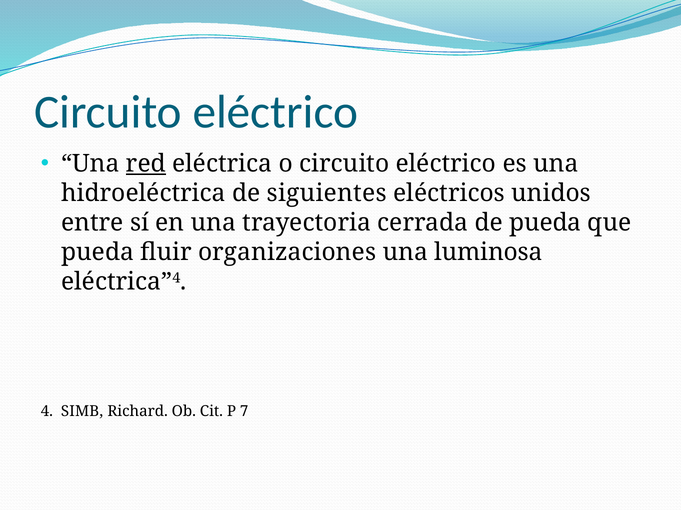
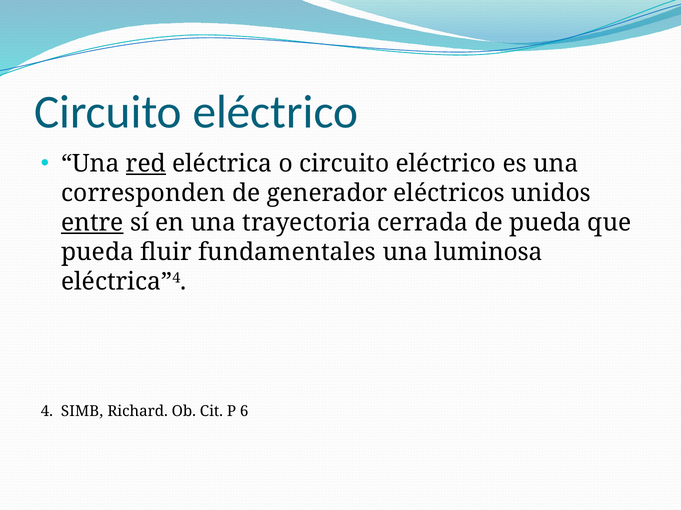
hidroeléctrica: hidroeléctrica -> corresponden
siguientes: siguientes -> generador
entre underline: none -> present
organizaciones: organizaciones -> fundamentales
7: 7 -> 6
